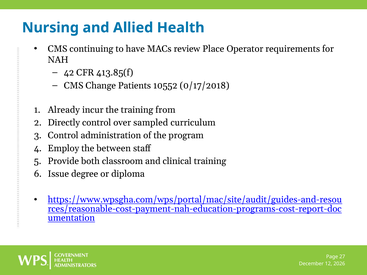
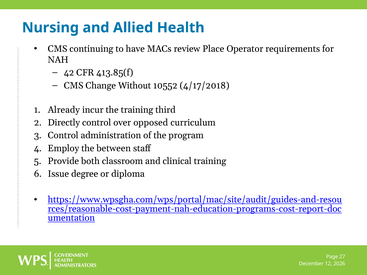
Patients: Patients -> Without
0/17/2018: 0/17/2018 -> 4/17/2018
from: from -> third
sampled: sampled -> opposed
